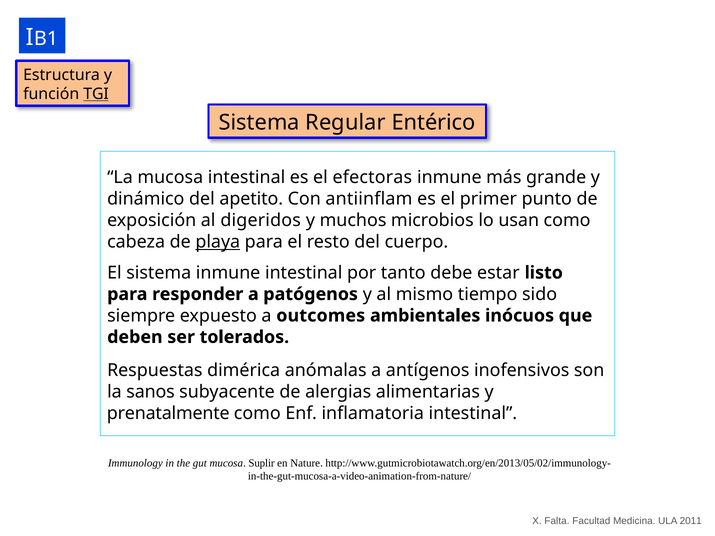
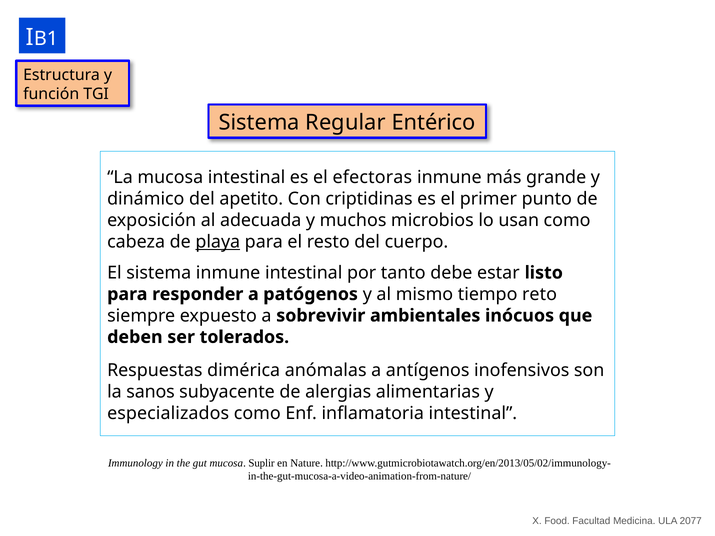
TGI underline: present -> none
antiinflam: antiinflam -> criptidinas
digeridos: digeridos -> adecuada
sido: sido -> reto
outcomes: outcomes -> sobrevivir
prenatalmente: prenatalmente -> especializados
Falta: Falta -> Food
2011: 2011 -> 2077
